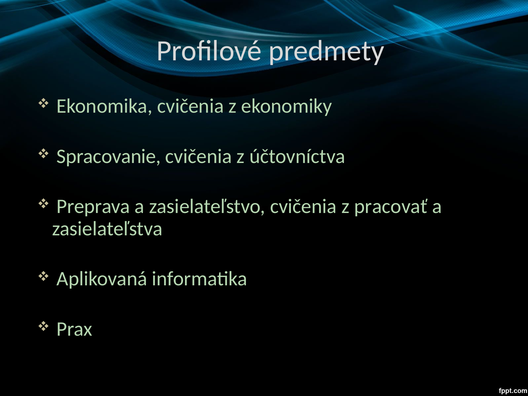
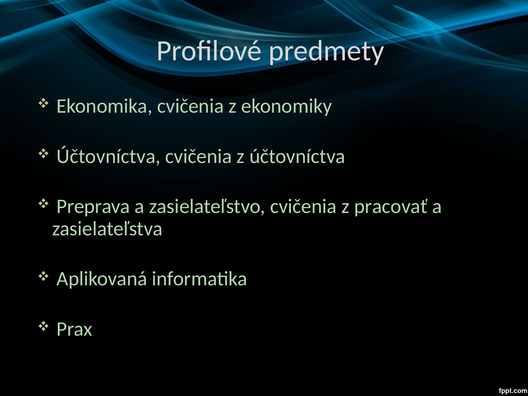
Spracovanie at (109, 156): Spracovanie -> Účtovníctva
